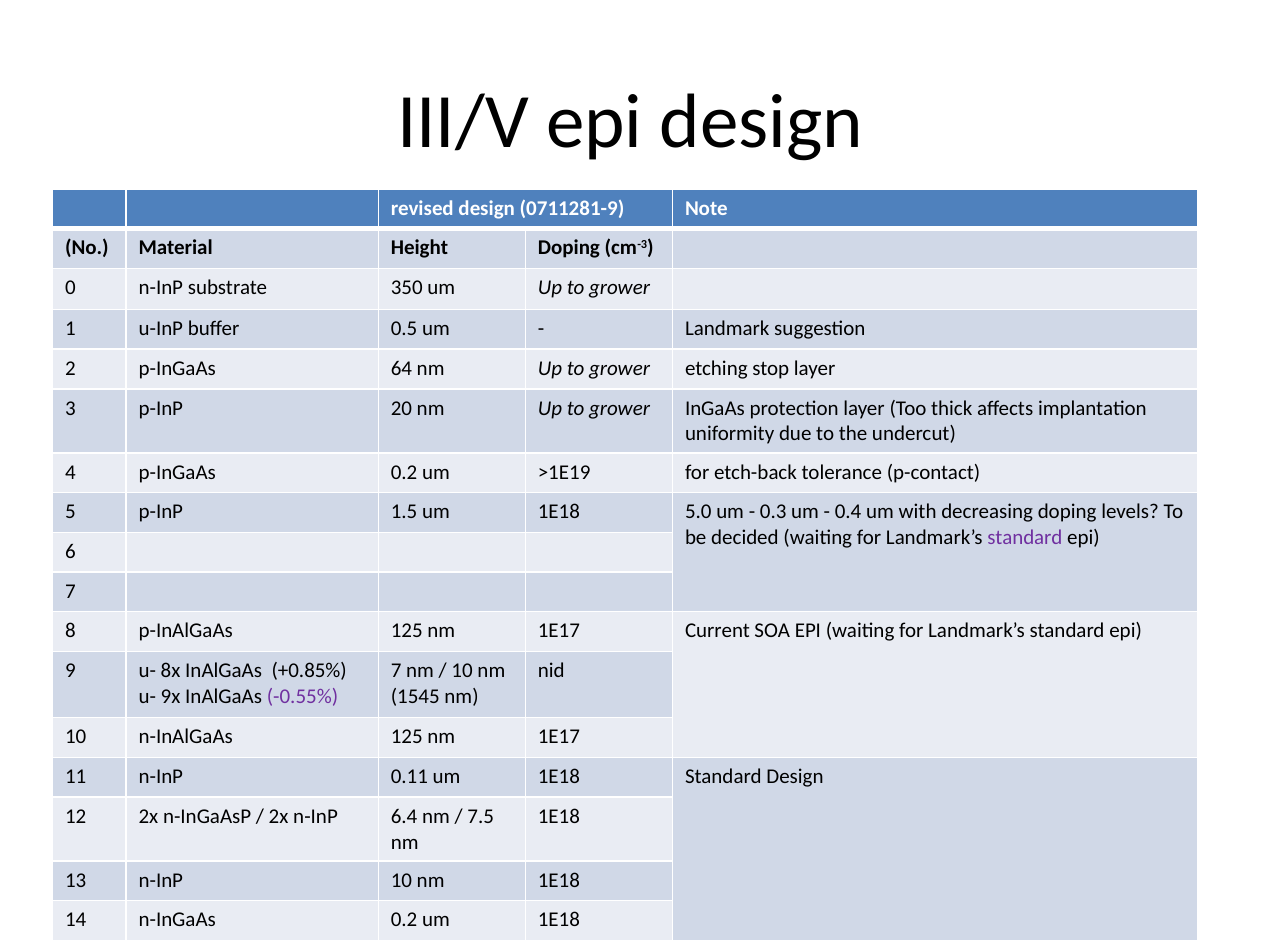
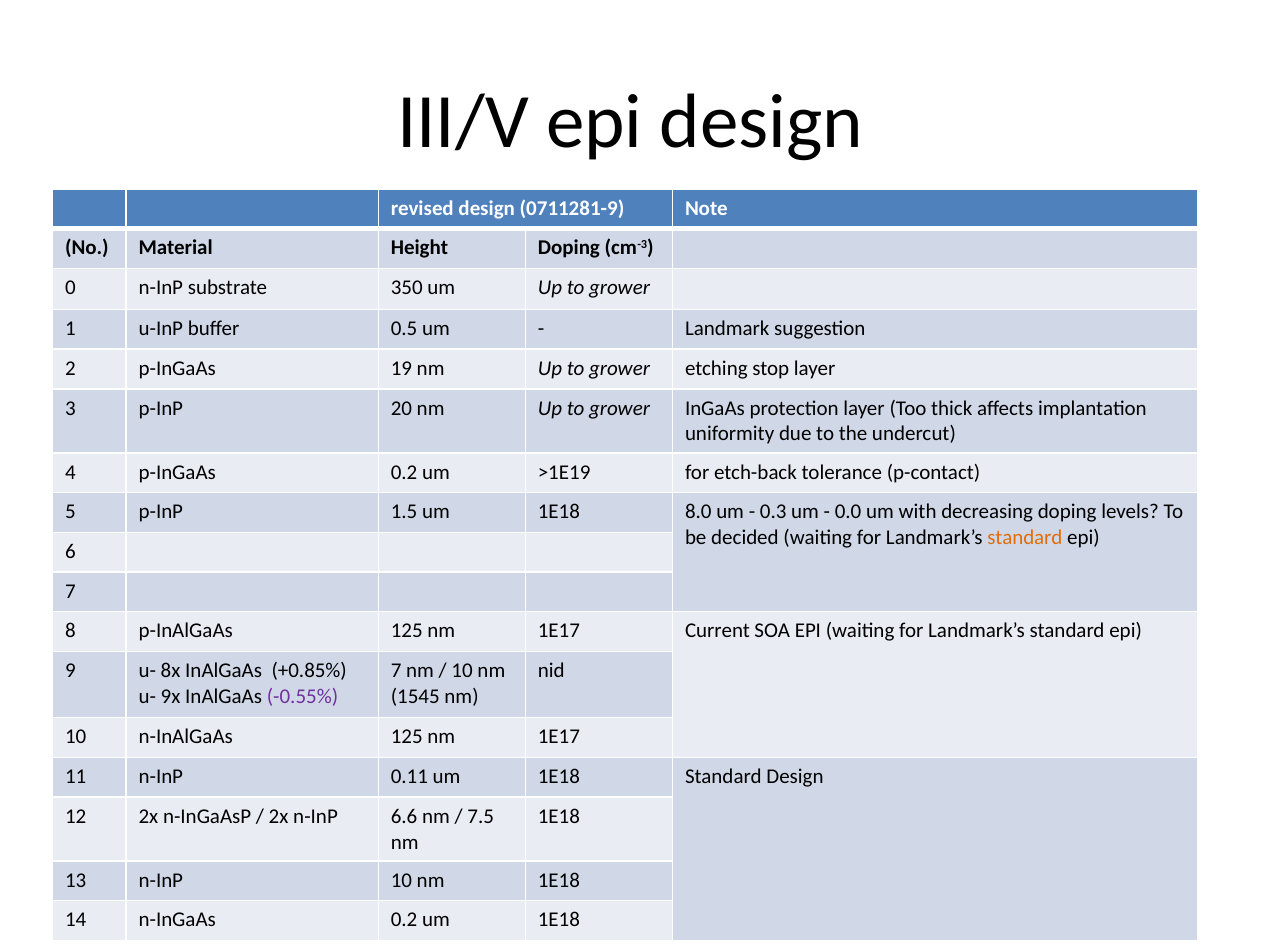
64: 64 -> 19
5.0: 5.0 -> 8.0
0.4: 0.4 -> 0.0
standard at (1025, 538) colour: purple -> orange
6.4: 6.4 -> 6.6
